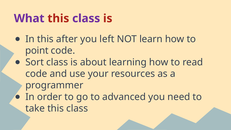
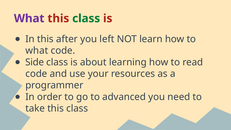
class at (86, 18) colour: purple -> green
point at (37, 51): point -> what
Sort: Sort -> Side
